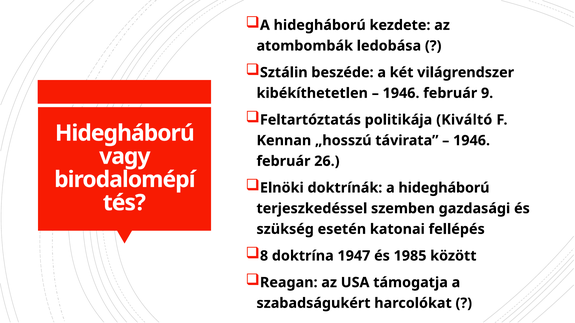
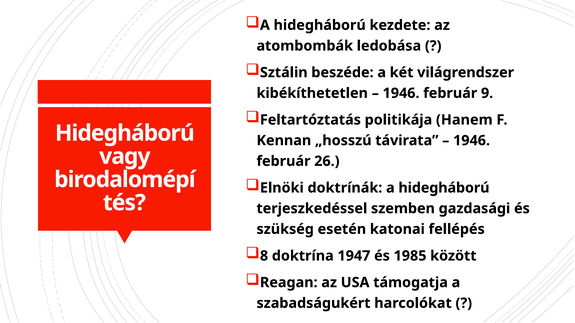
Kiváltó: Kiváltó -> Hanem
